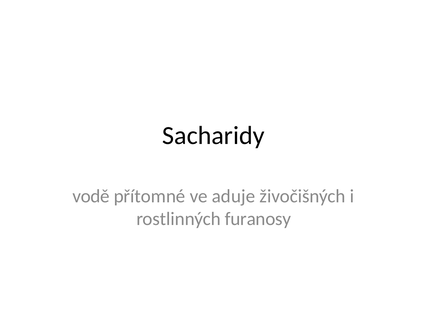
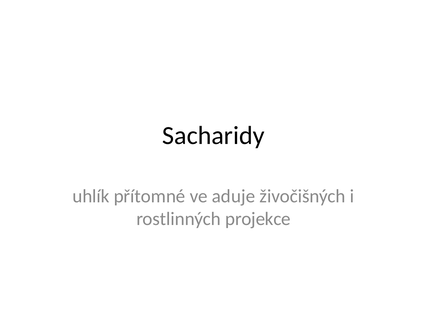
vodě: vodě -> uhlík
furanosy: furanosy -> projekce
